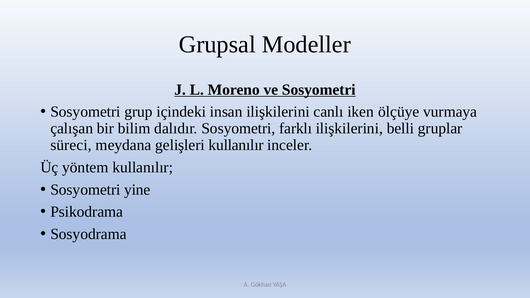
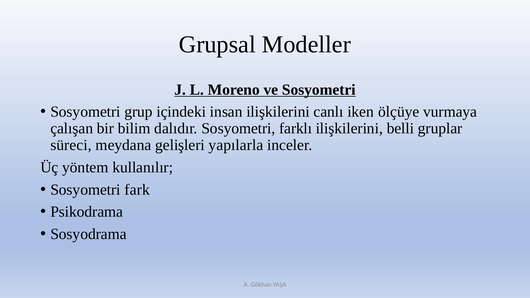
gelişleri kullanılır: kullanılır -> yapılarla
yine: yine -> fark
